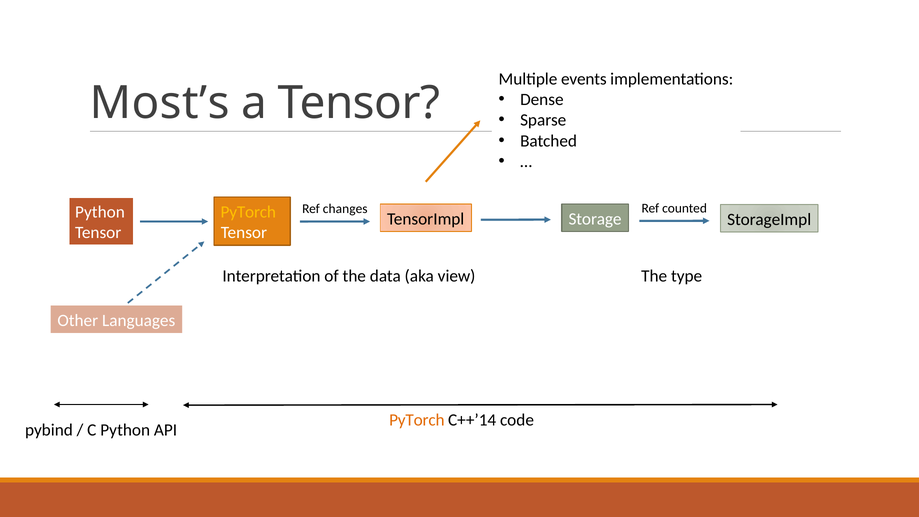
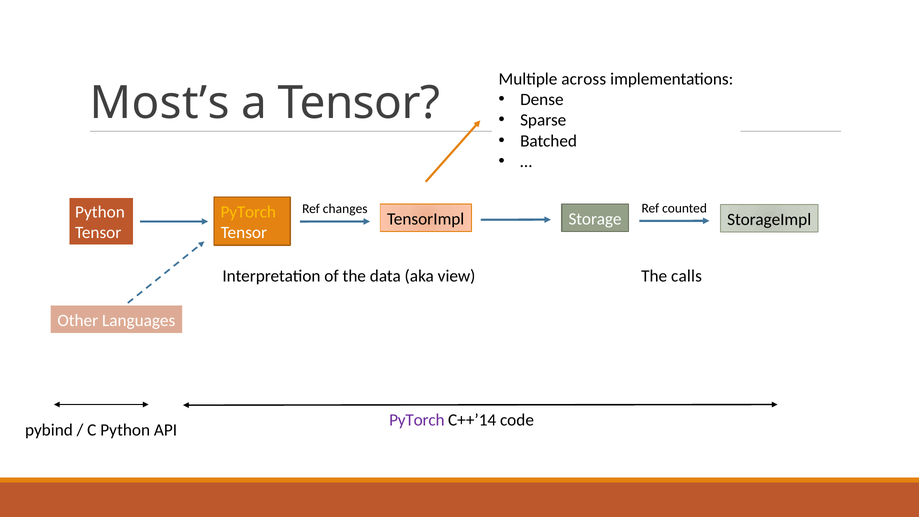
events: events -> across
type: type -> calls
PyTorch at (417, 420) colour: orange -> purple
